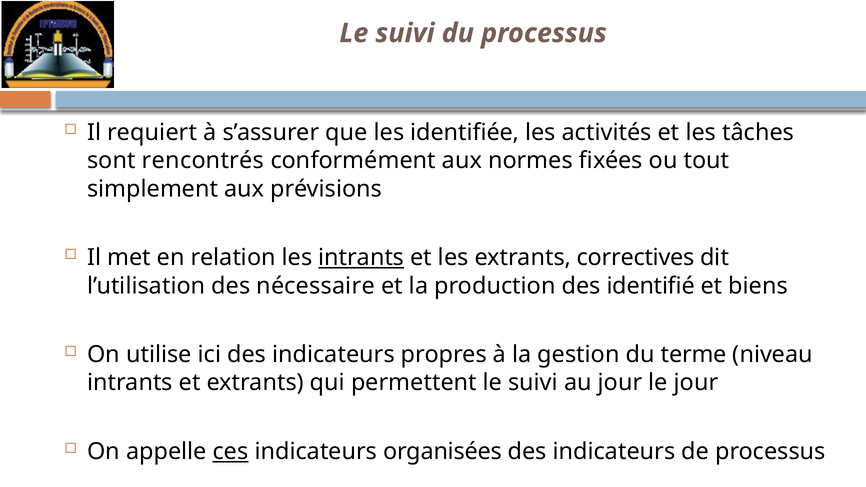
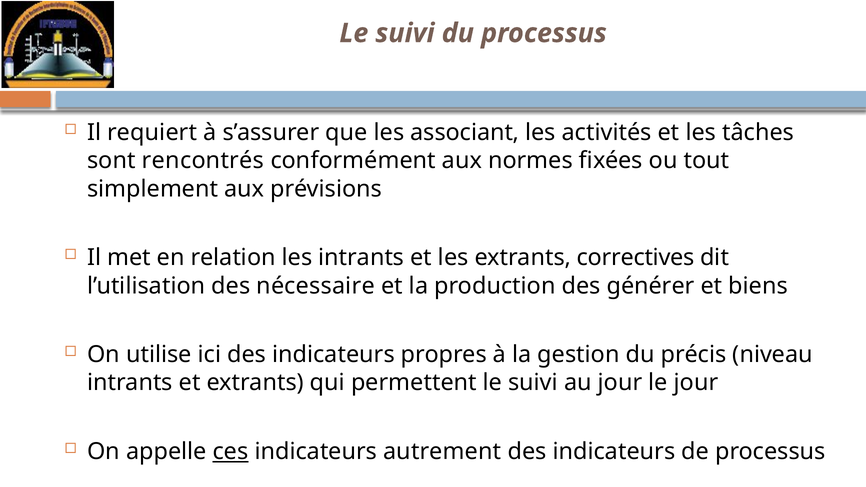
identifiée: identifiée -> associant
intrants at (361, 258) underline: present -> none
identifié: identifié -> générer
terme: terme -> précis
organisées: organisées -> autrement
